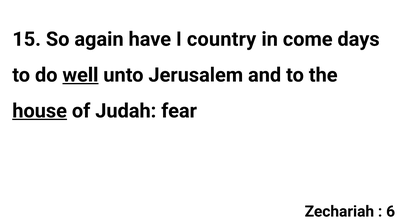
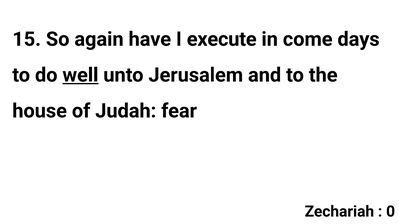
country: country -> execute
house underline: present -> none
6: 6 -> 0
